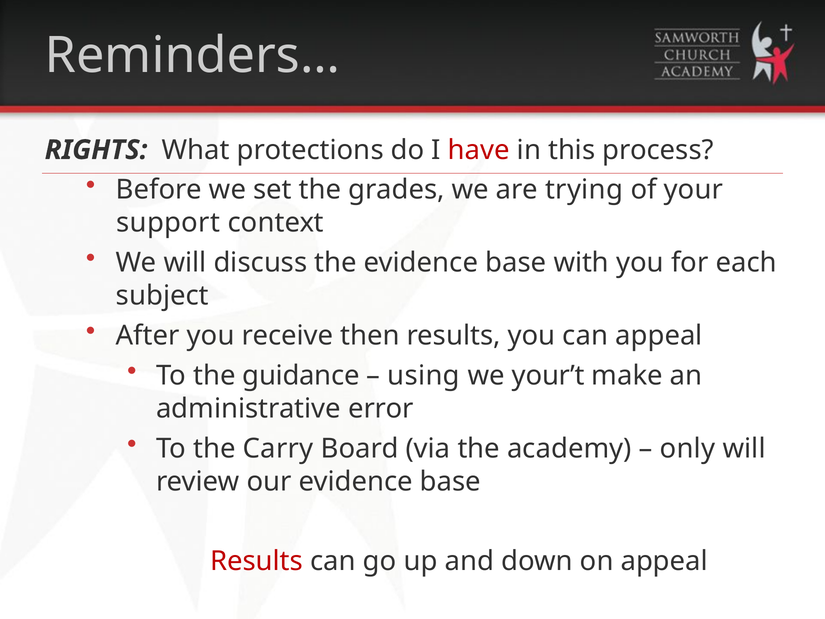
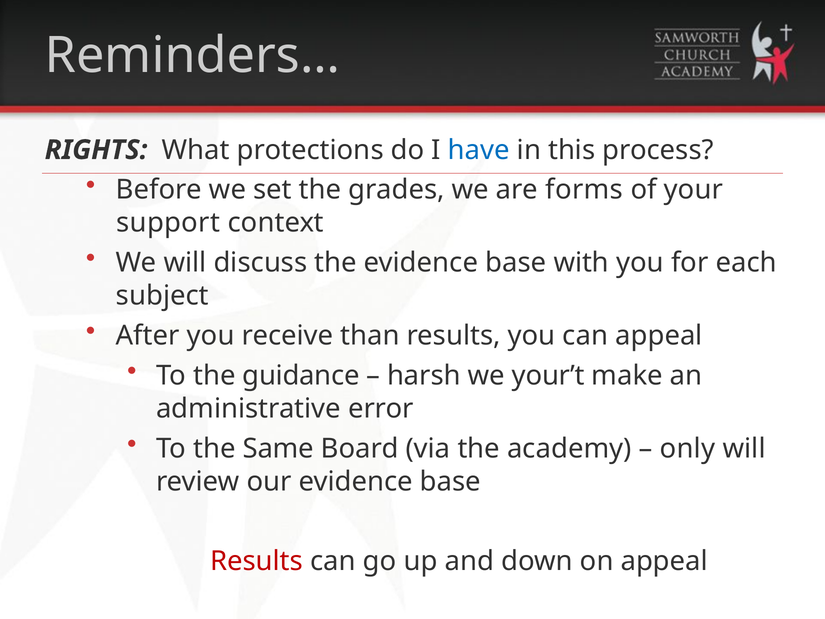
have colour: red -> blue
trying: trying -> forms
then: then -> than
using: using -> harsh
Carry: Carry -> Same
